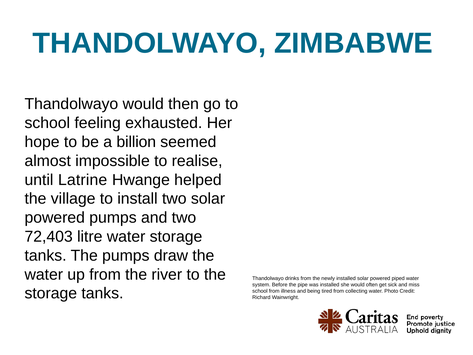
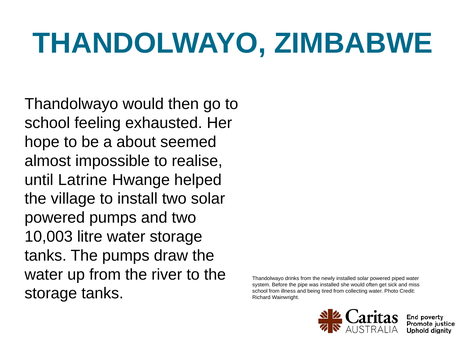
billion: billion -> about
72,403: 72,403 -> 10,003
